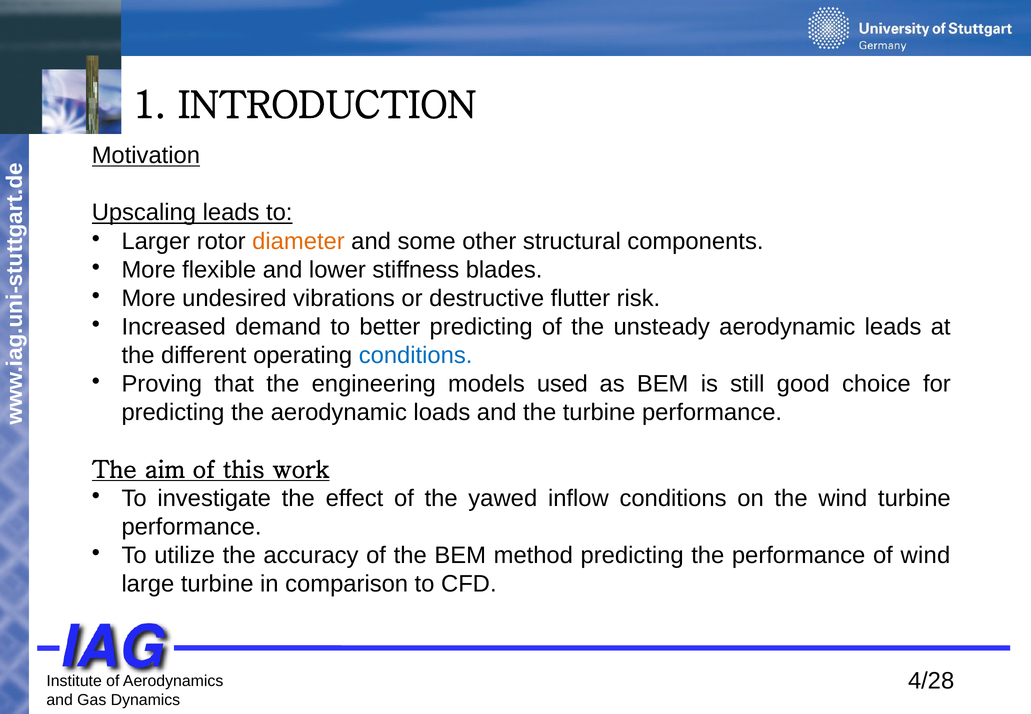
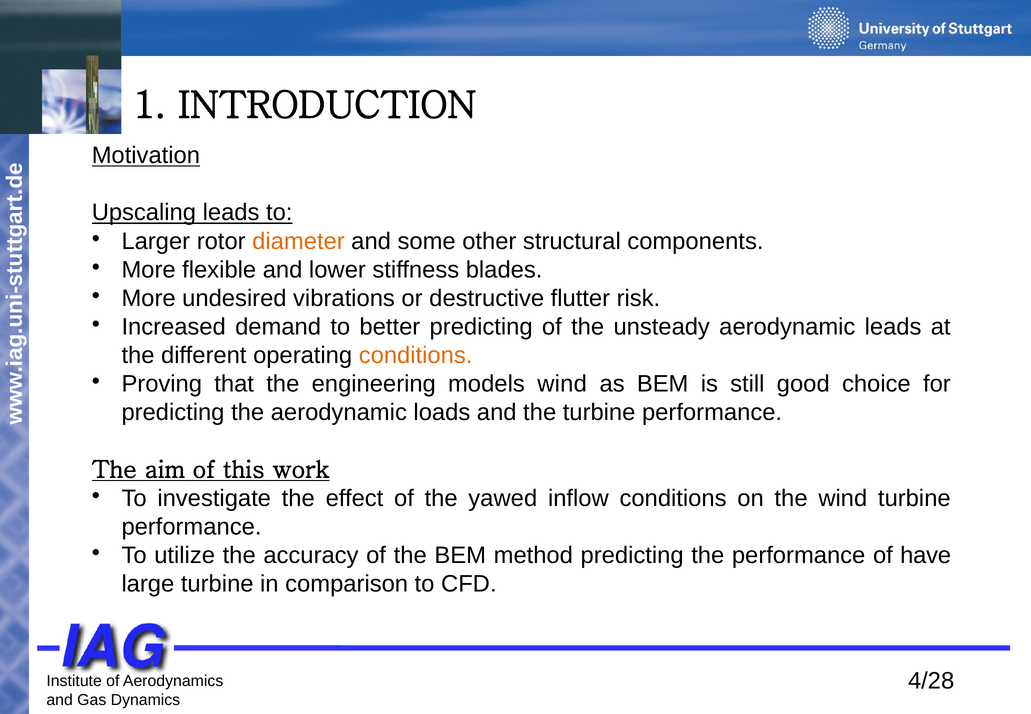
conditions at (416, 355) colour: blue -> orange
models used: used -> wind
of wind: wind -> have
